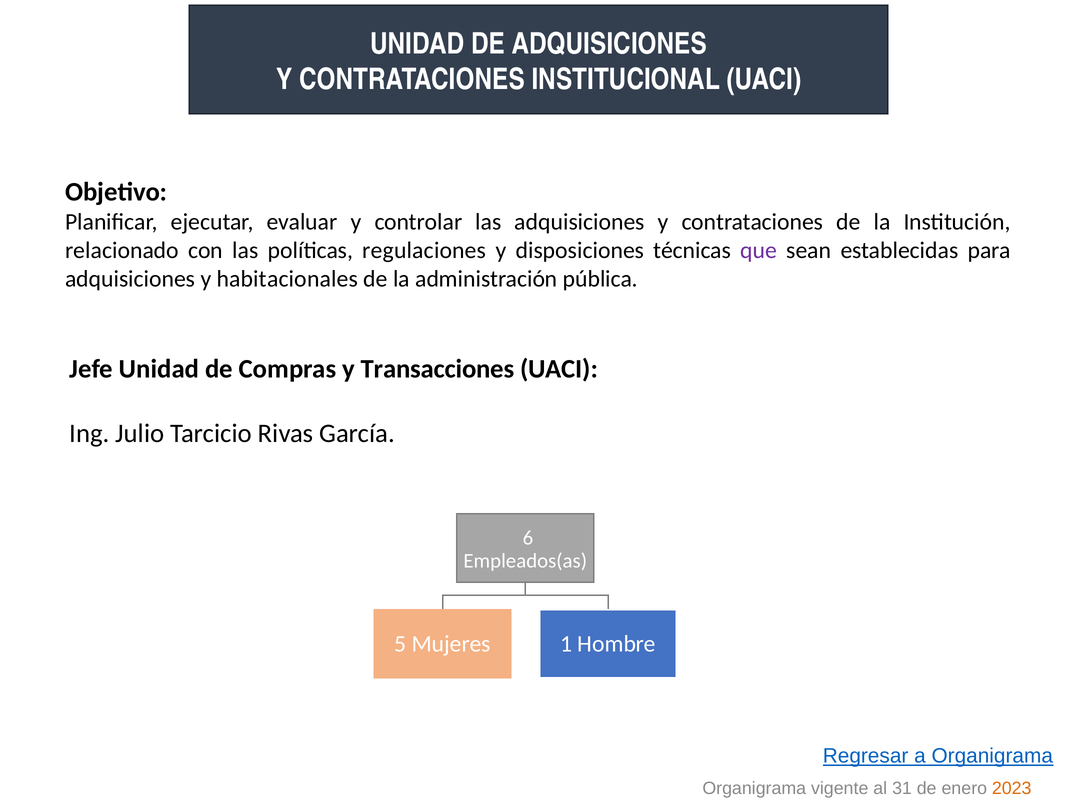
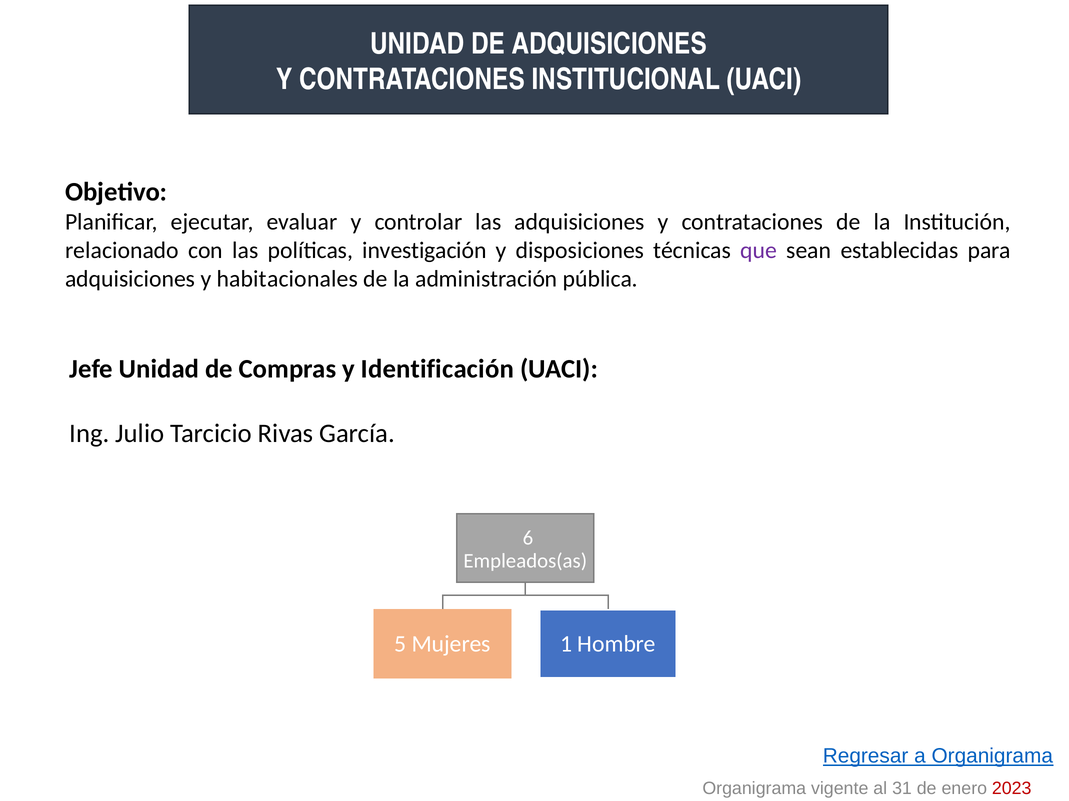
regulaciones: regulaciones -> investigación
Transacciones: Transacciones -> Identificación
2023 colour: orange -> red
